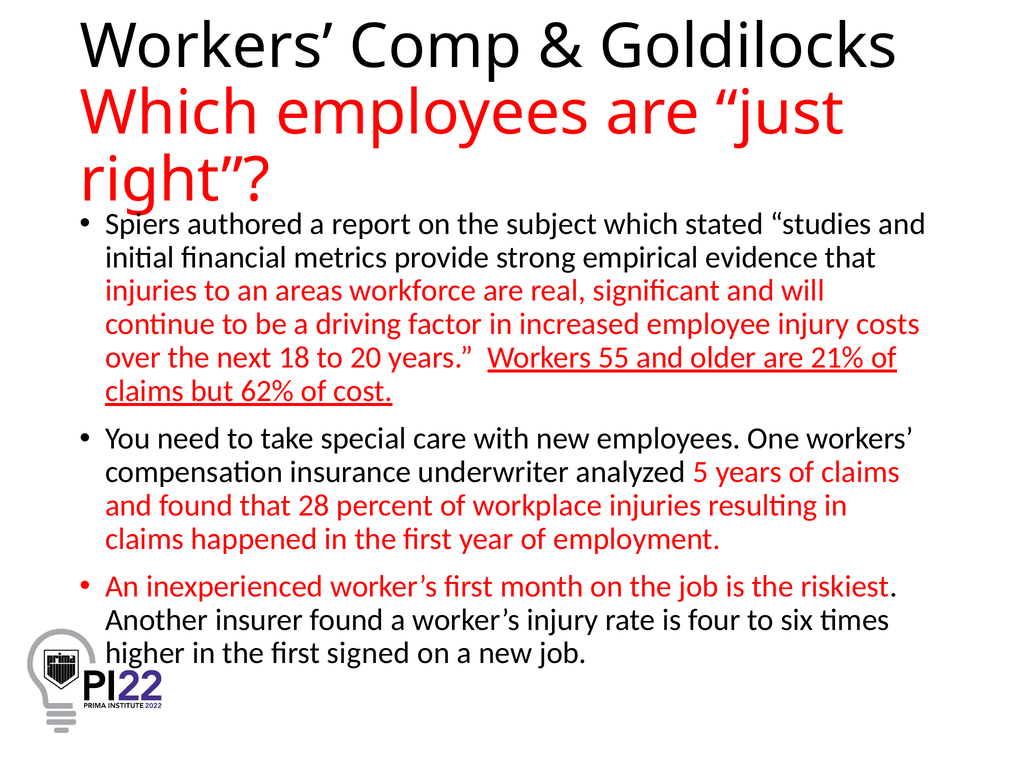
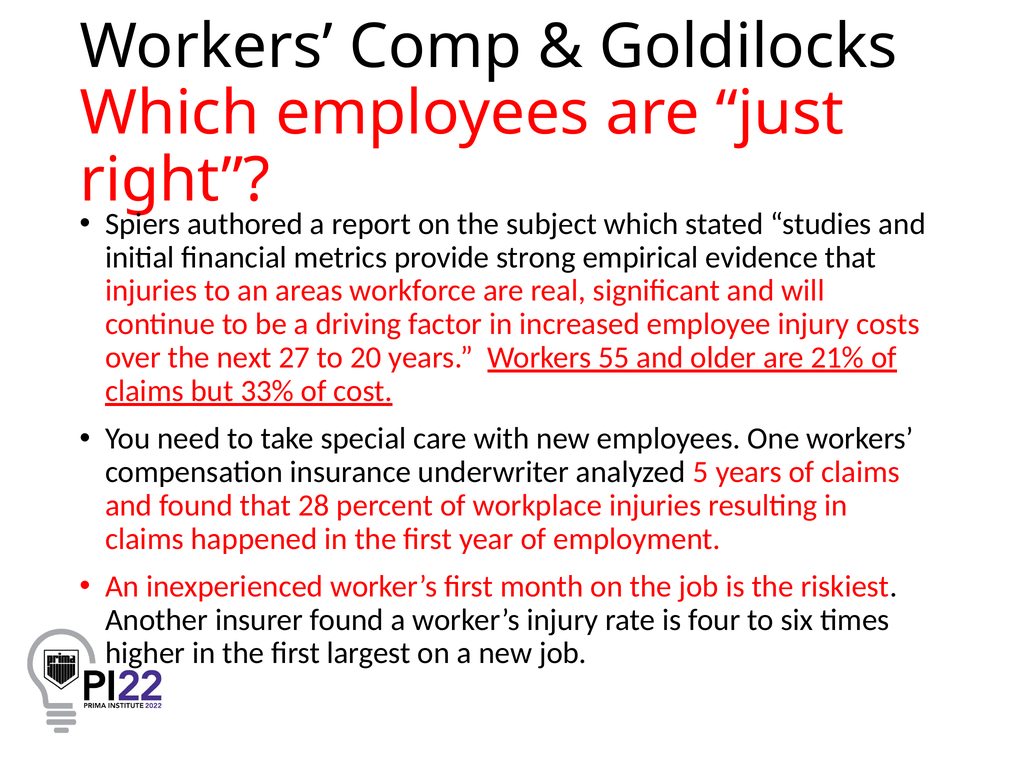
18: 18 -> 27
62%: 62% -> 33%
signed: signed -> largest
